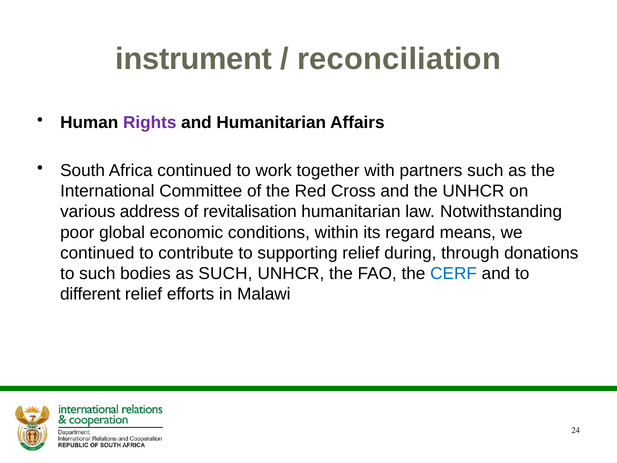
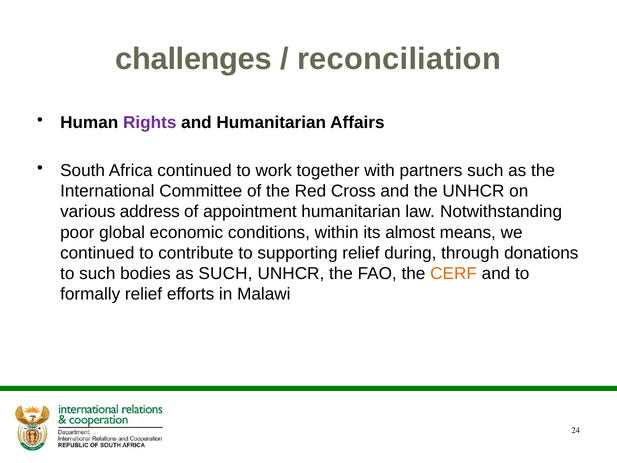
instrument: instrument -> challenges
revitalisation: revitalisation -> appointment
regard: regard -> almost
CERF colour: blue -> orange
different: different -> formally
